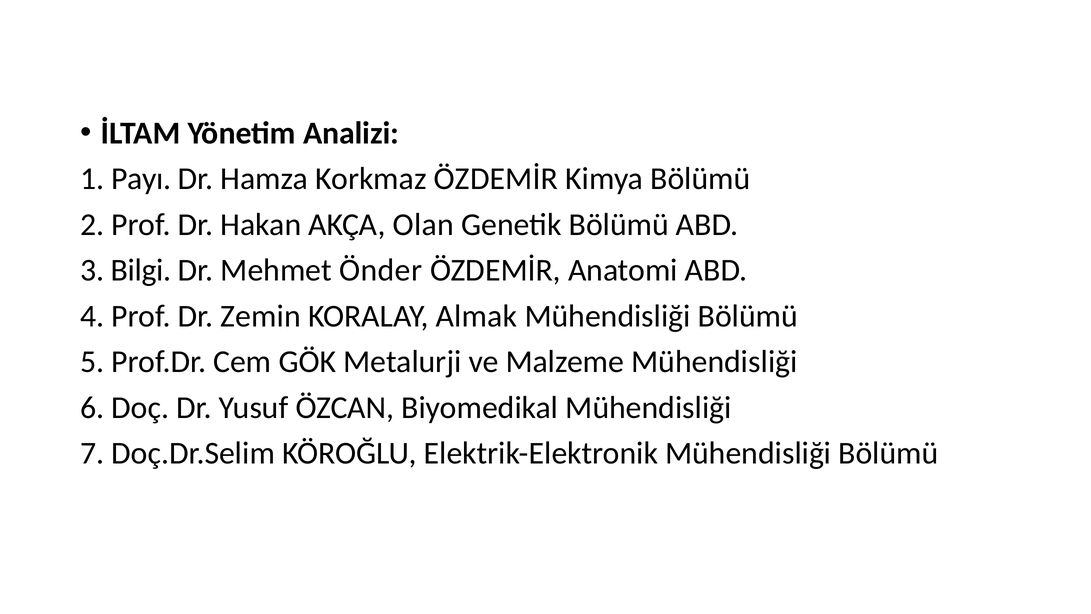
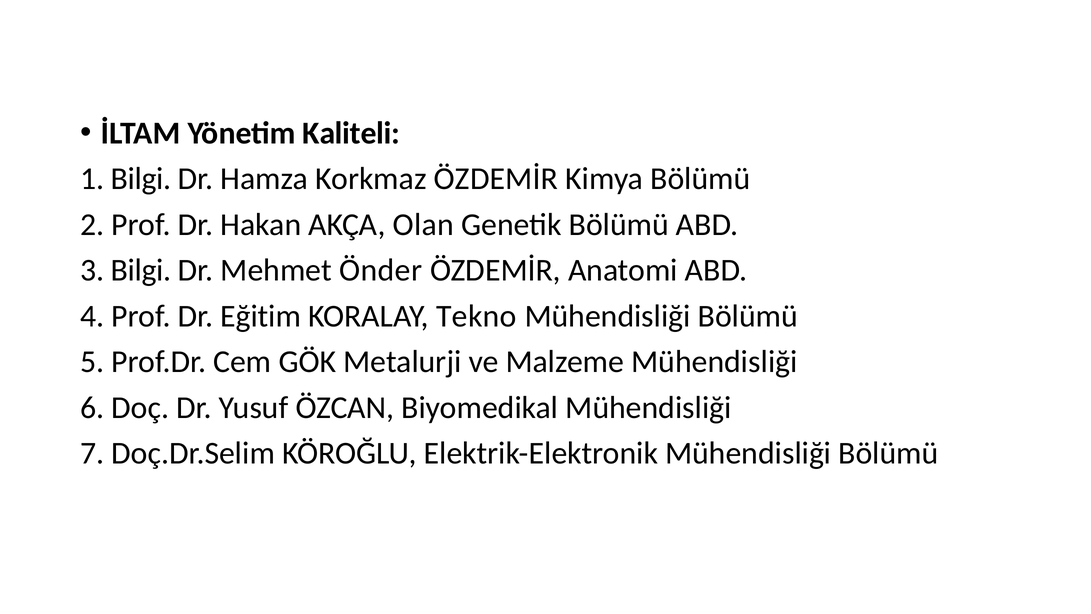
Analizi: Analizi -> Kaliteli
1 Payı: Payı -> Bilgi
Zemin: Zemin -> Eğitim
Almak: Almak -> Tekno
